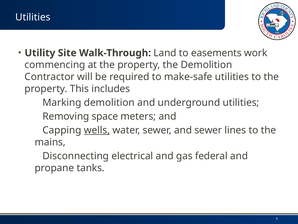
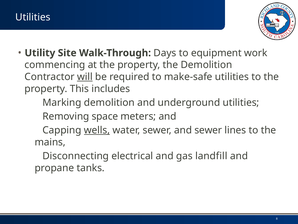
Land: Land -> Days
easements: easements -> equipment
will underline: none -> present
federal: federal -> landfill
